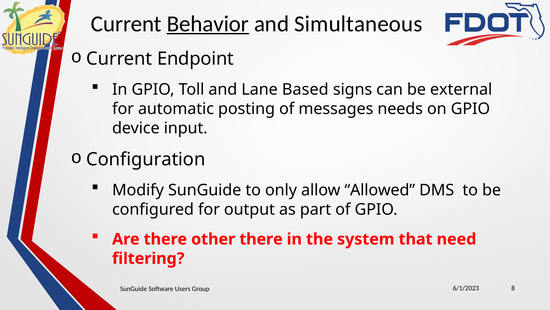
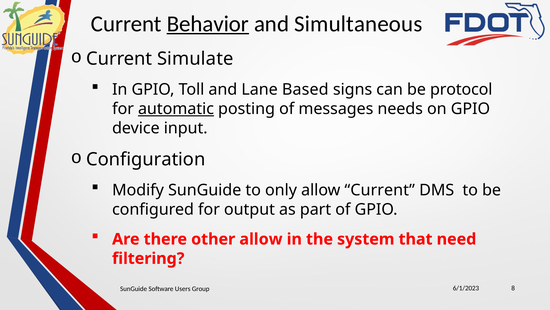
Endpoint: Endpoint -> Simulate
external: external -> protocol
automatic underline: none -> present
allow Allowed: Allowed -> Current
other there: there -> allow
